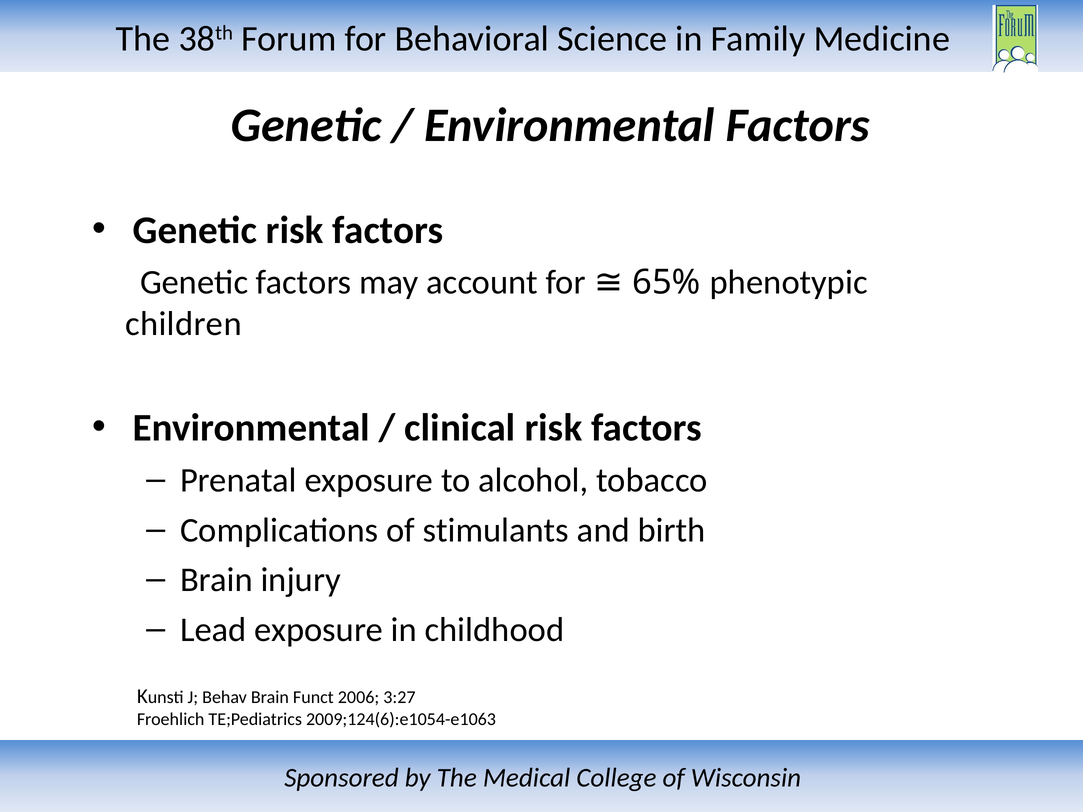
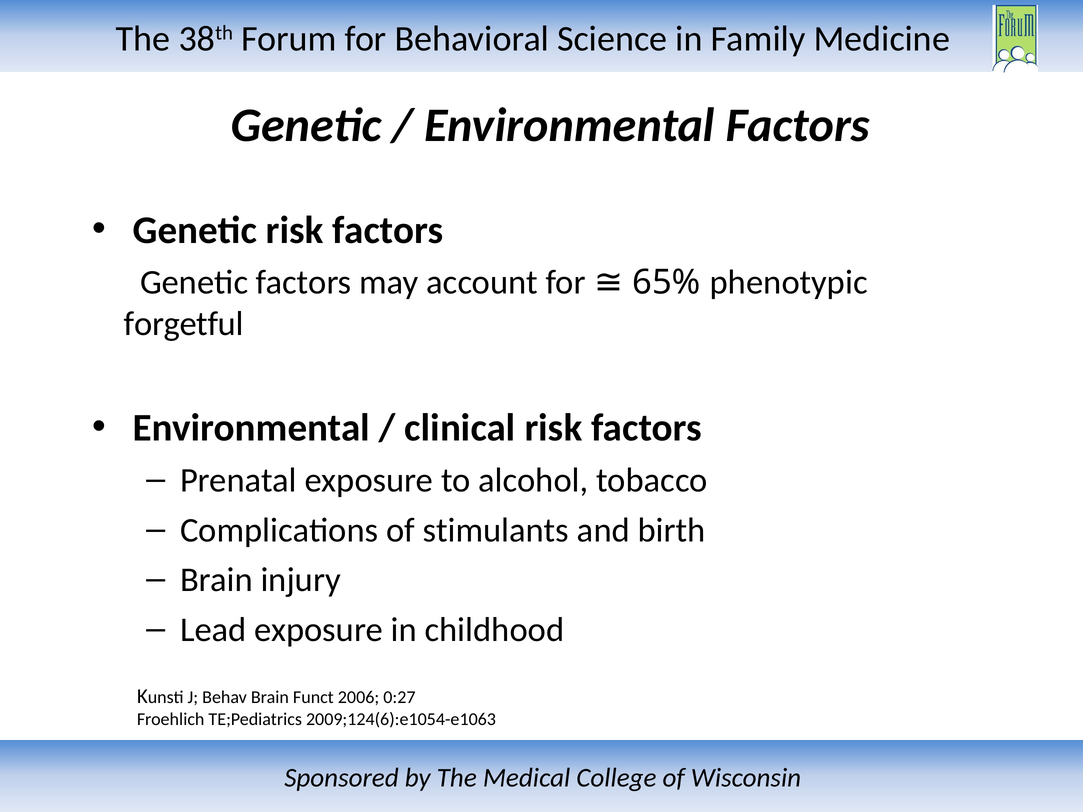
children: children -> forgetful
3:27: 3:27 -> 0:27
